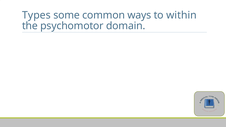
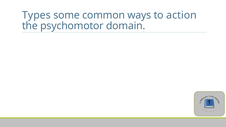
within: within -> action
